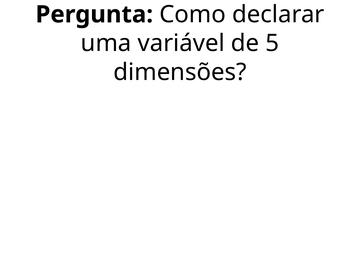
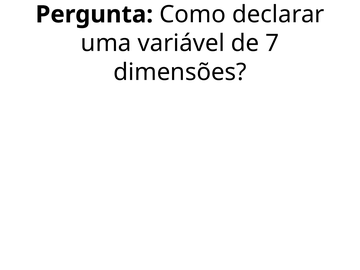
5: 5 -> 7
